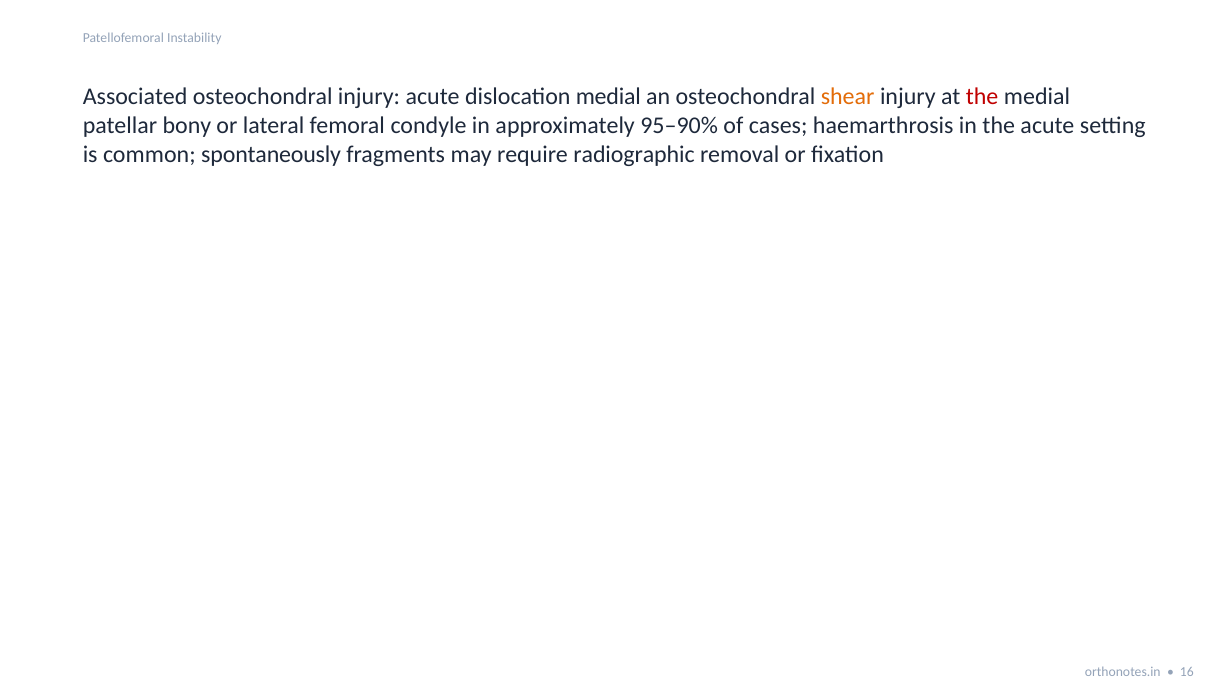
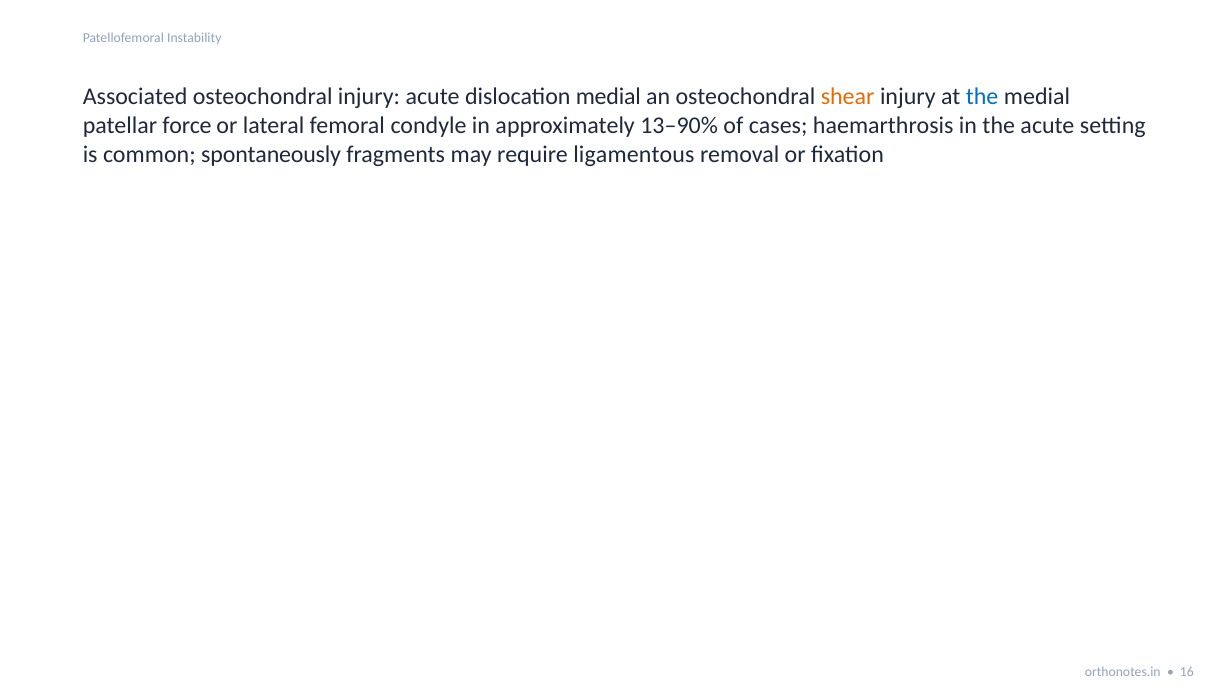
the at (982, 97) colour: red -> blue
bony: bony -> force
95–90%: 95–90% -> 13–90%
radiographic: radiographic -> ligamentous
